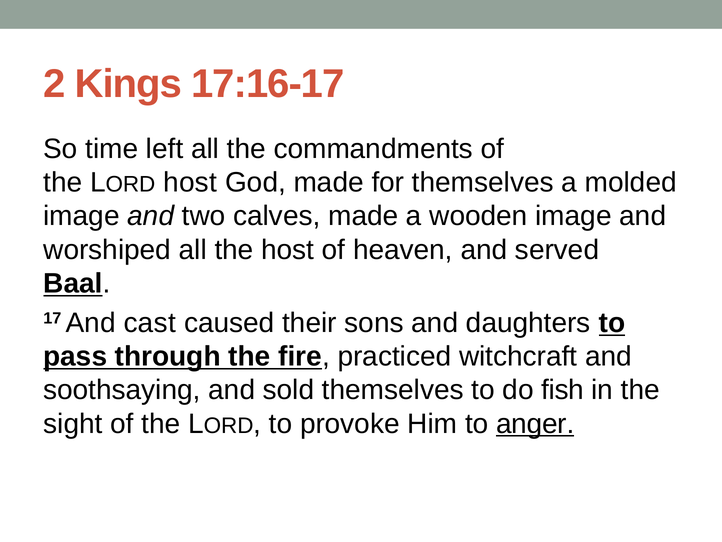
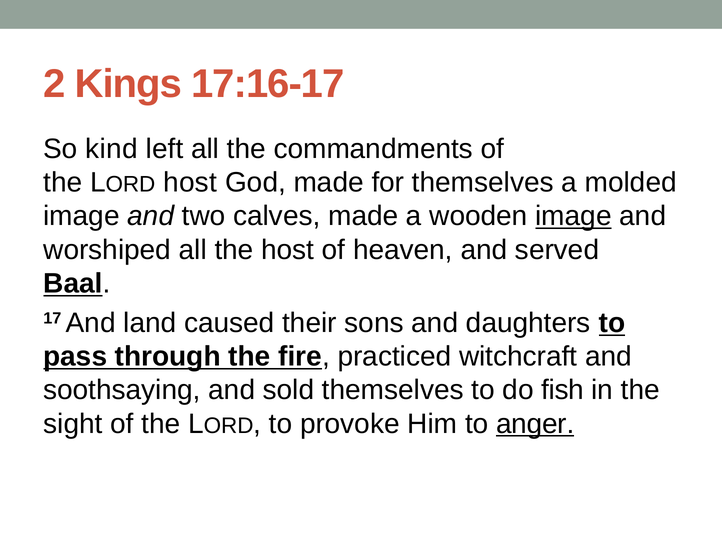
time: time -> kind
image at (573, 216) underline: none -> present
cast: cast -> land
